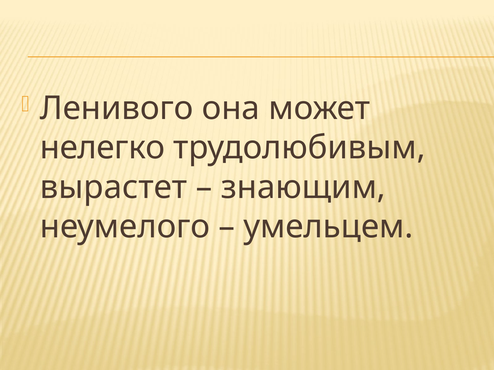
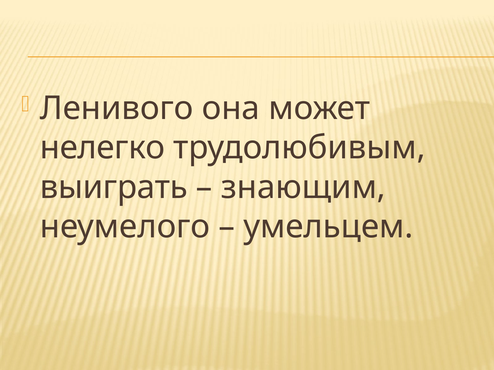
вырастет: вырастет -> выиграть
